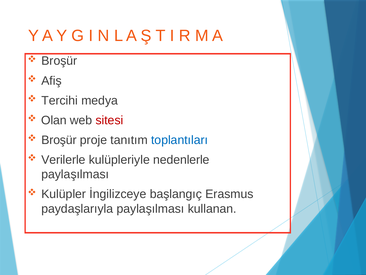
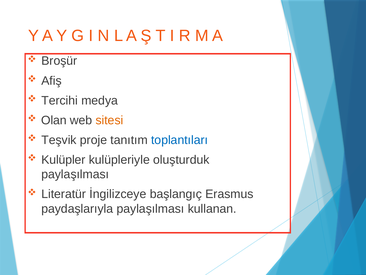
sitesi colour: red -> orange
Broşür at (59, 140): Broşür -> Teşvik
Verilerle: Verilerle -> Kulüpler
nedenlerle: nedenlerle -> oluşturduk
Kulüpler: Kulüpler -> Literatür
